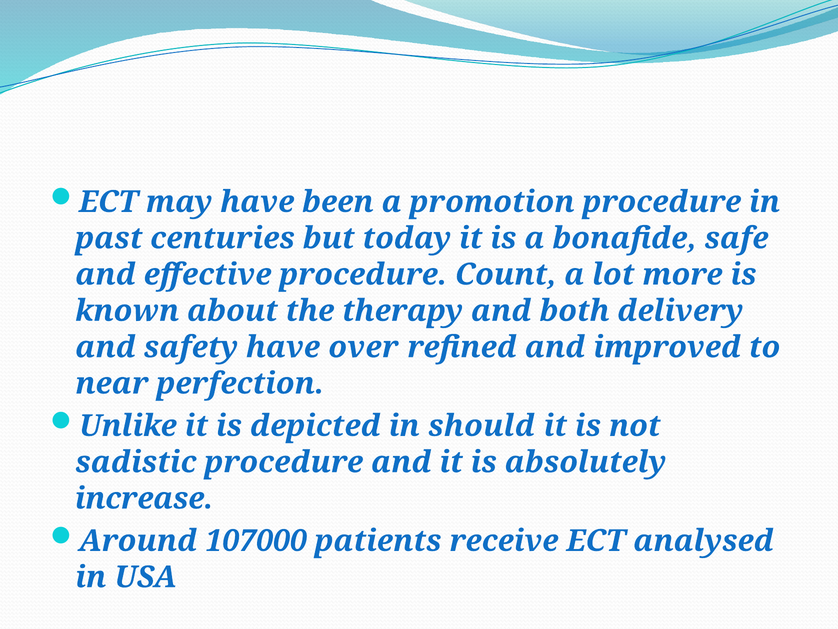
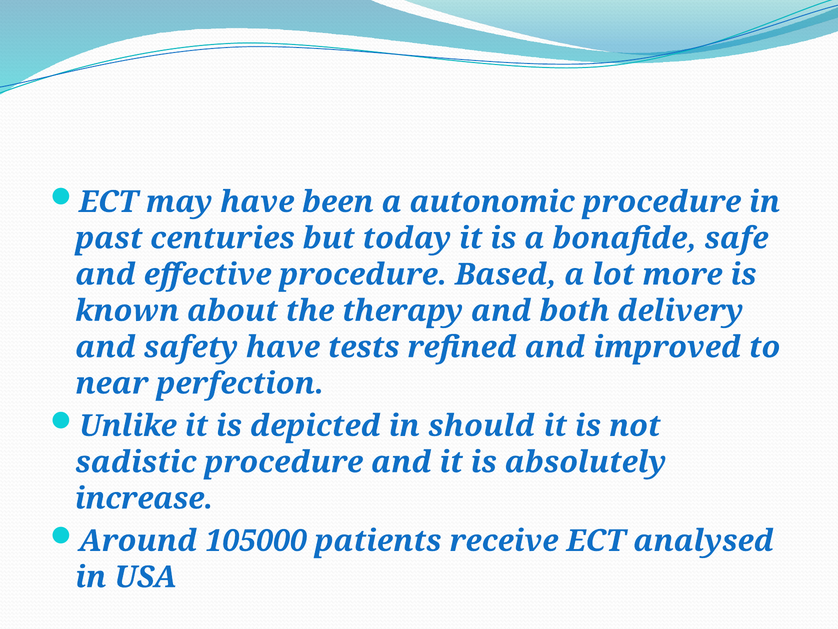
promotion: promotion -> autonomic
Count: Count -> Based
over: over -> tests
107000: 107000 -> 105000
